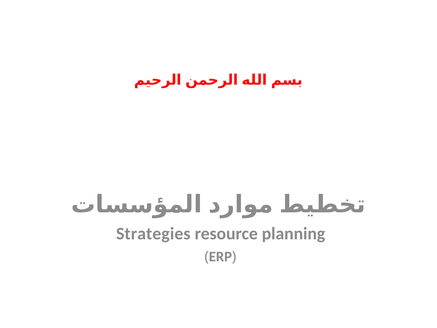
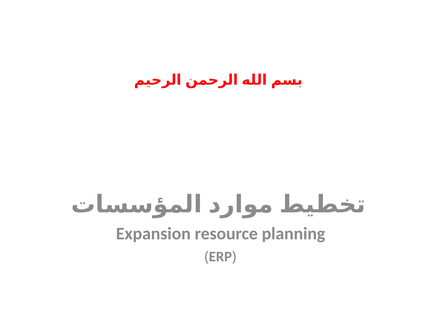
Strategies: Strategies -> Expansion
